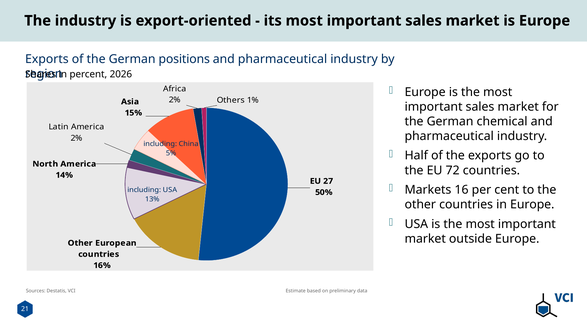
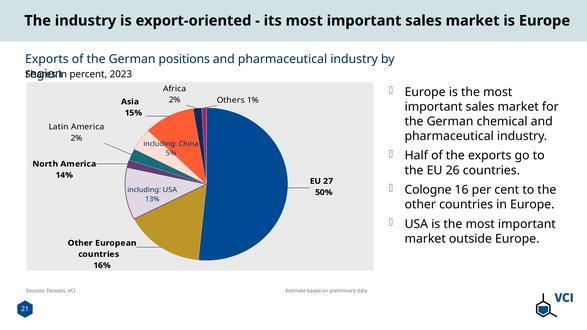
2026: 2026 -> 2023
72: 72 -> 26
Markets: Markets -> Cologne
